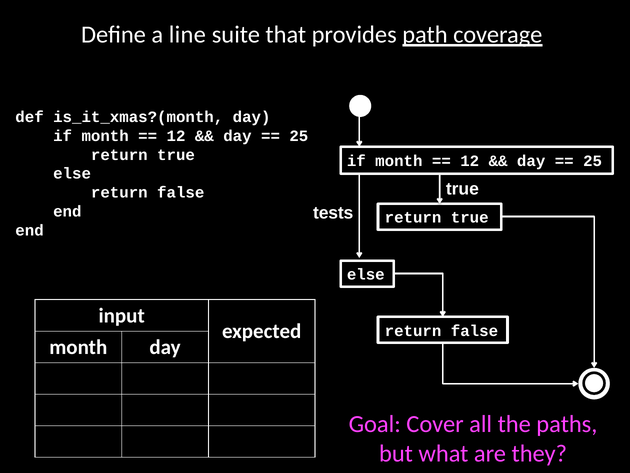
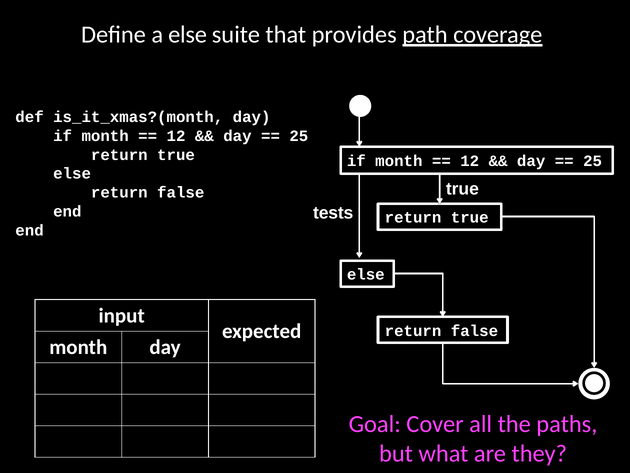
a line: line -> else
